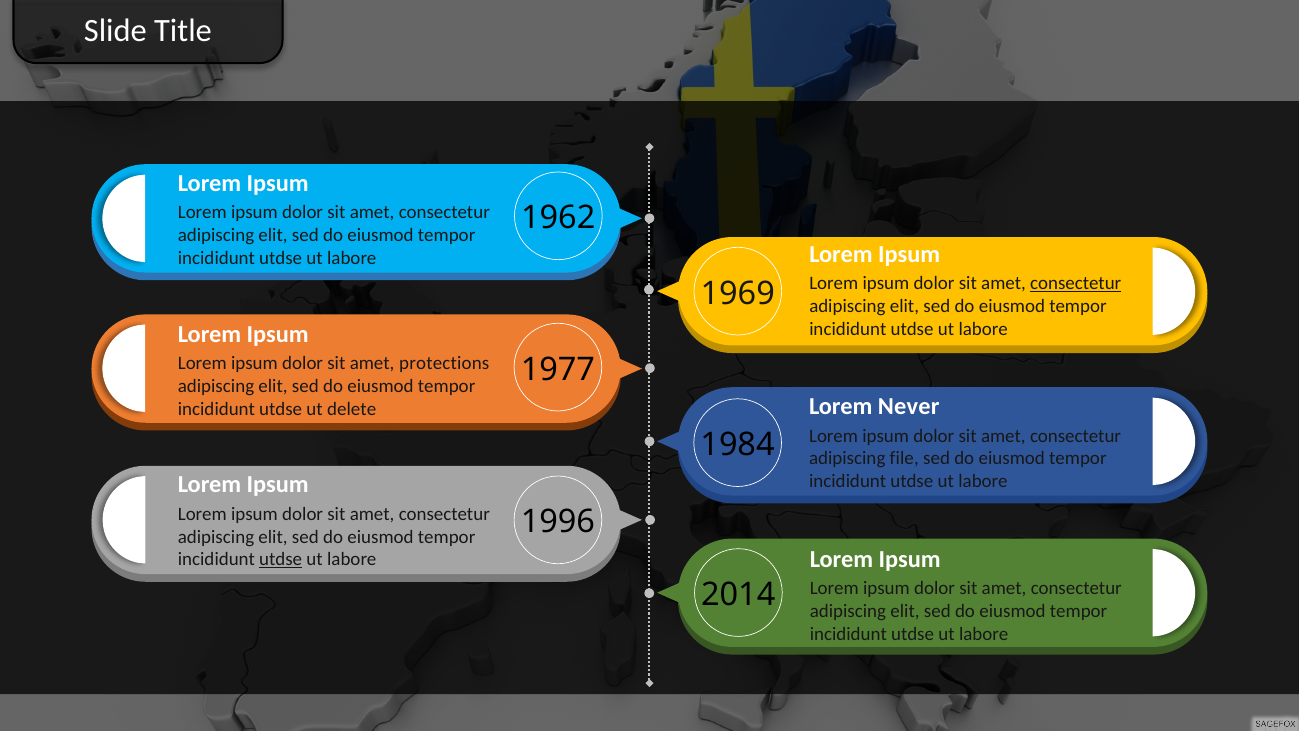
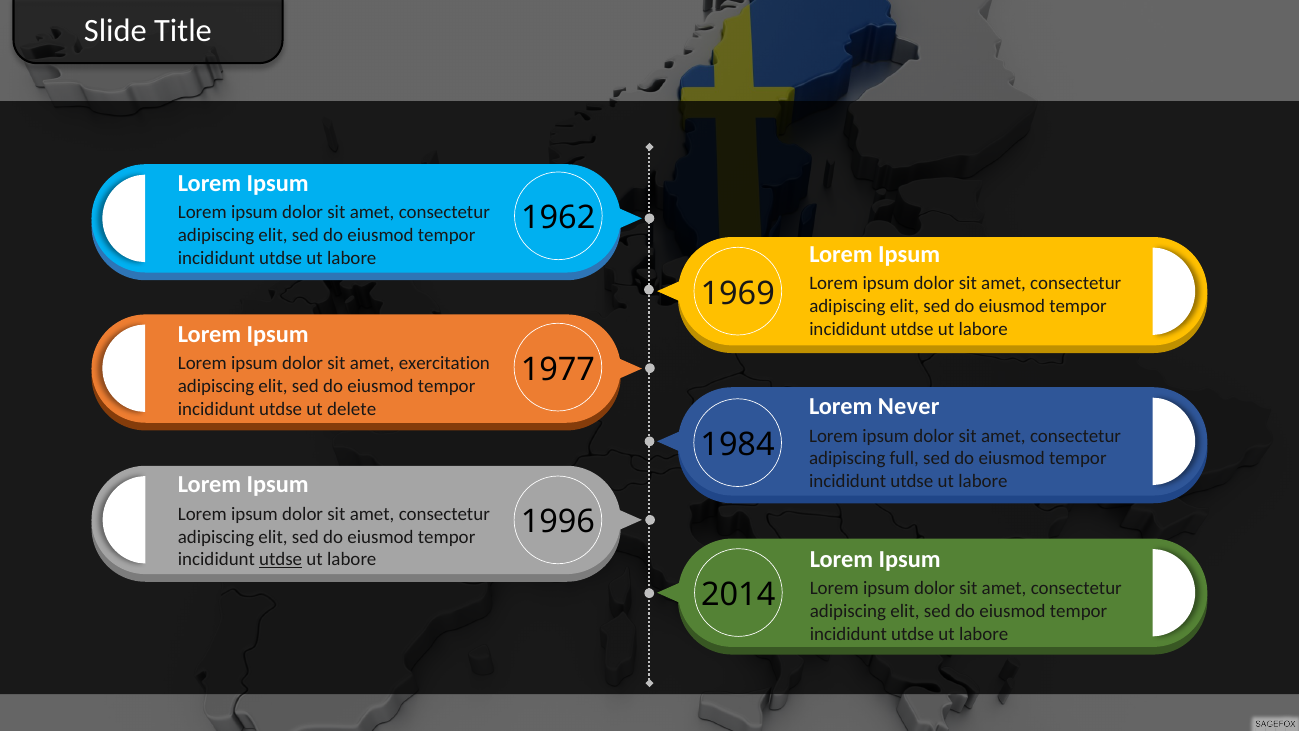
consectetur at (1076, 284) underline: present -> none
protections: protections -> exercitation
file: file -> full
